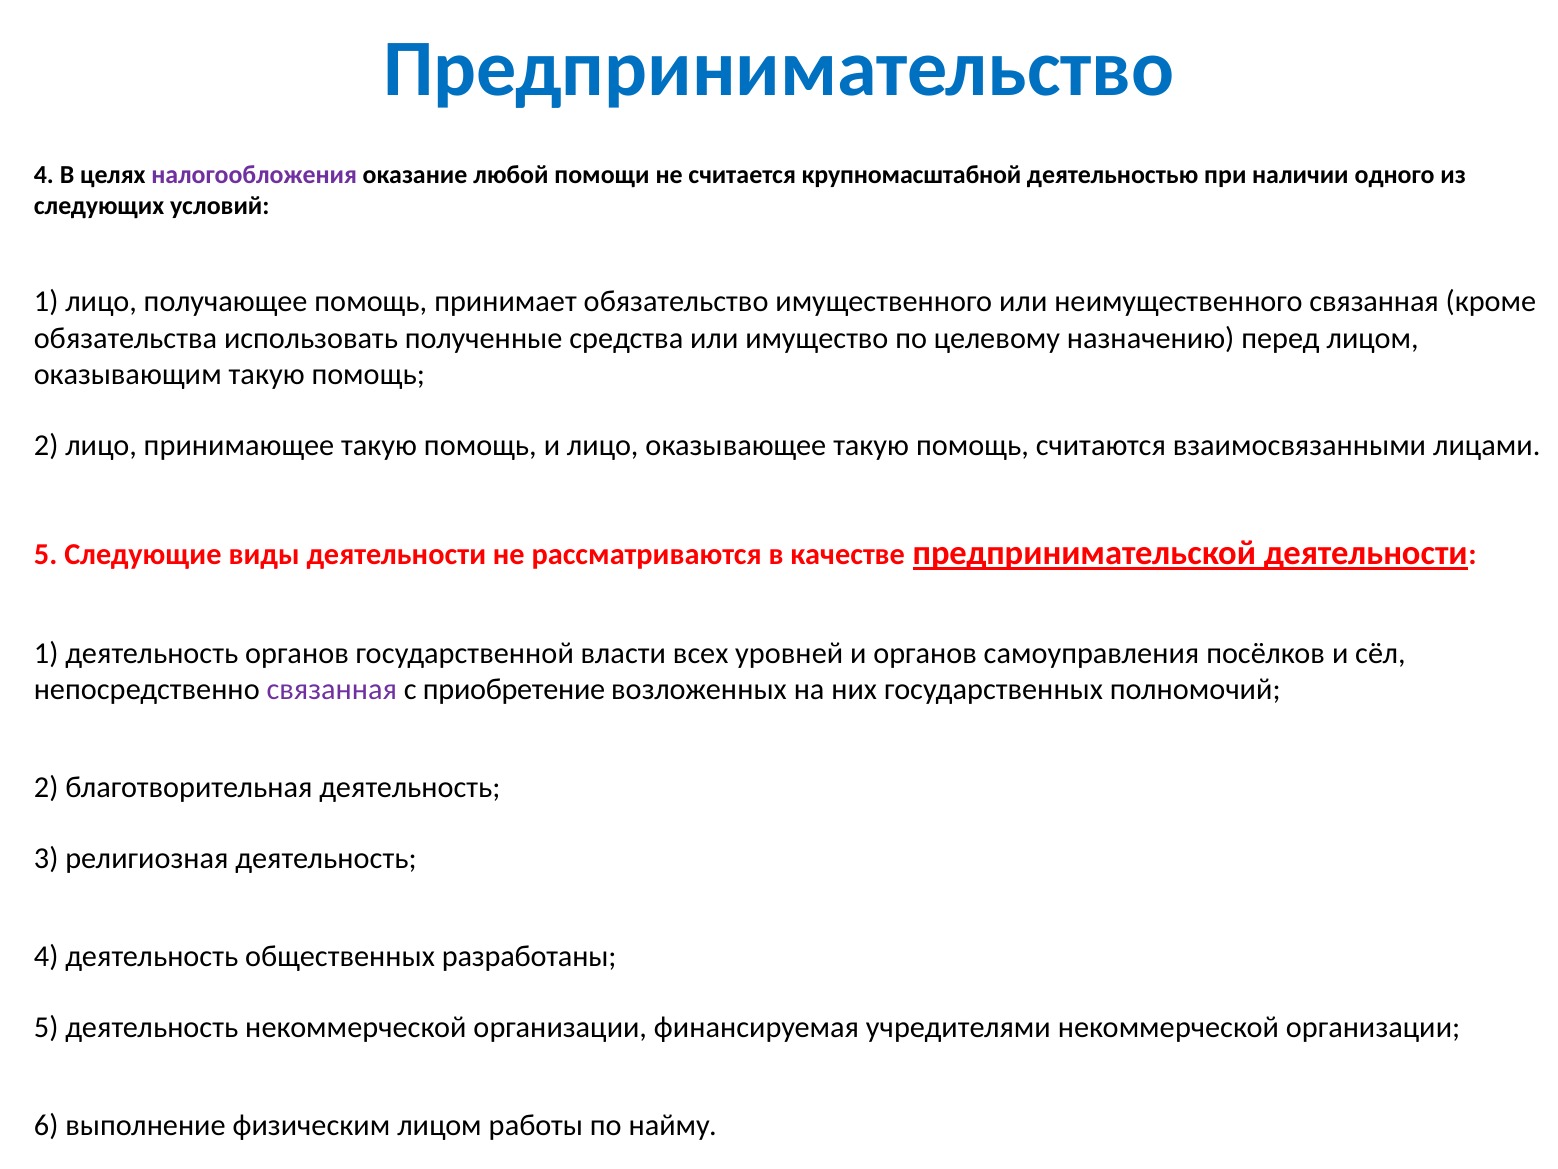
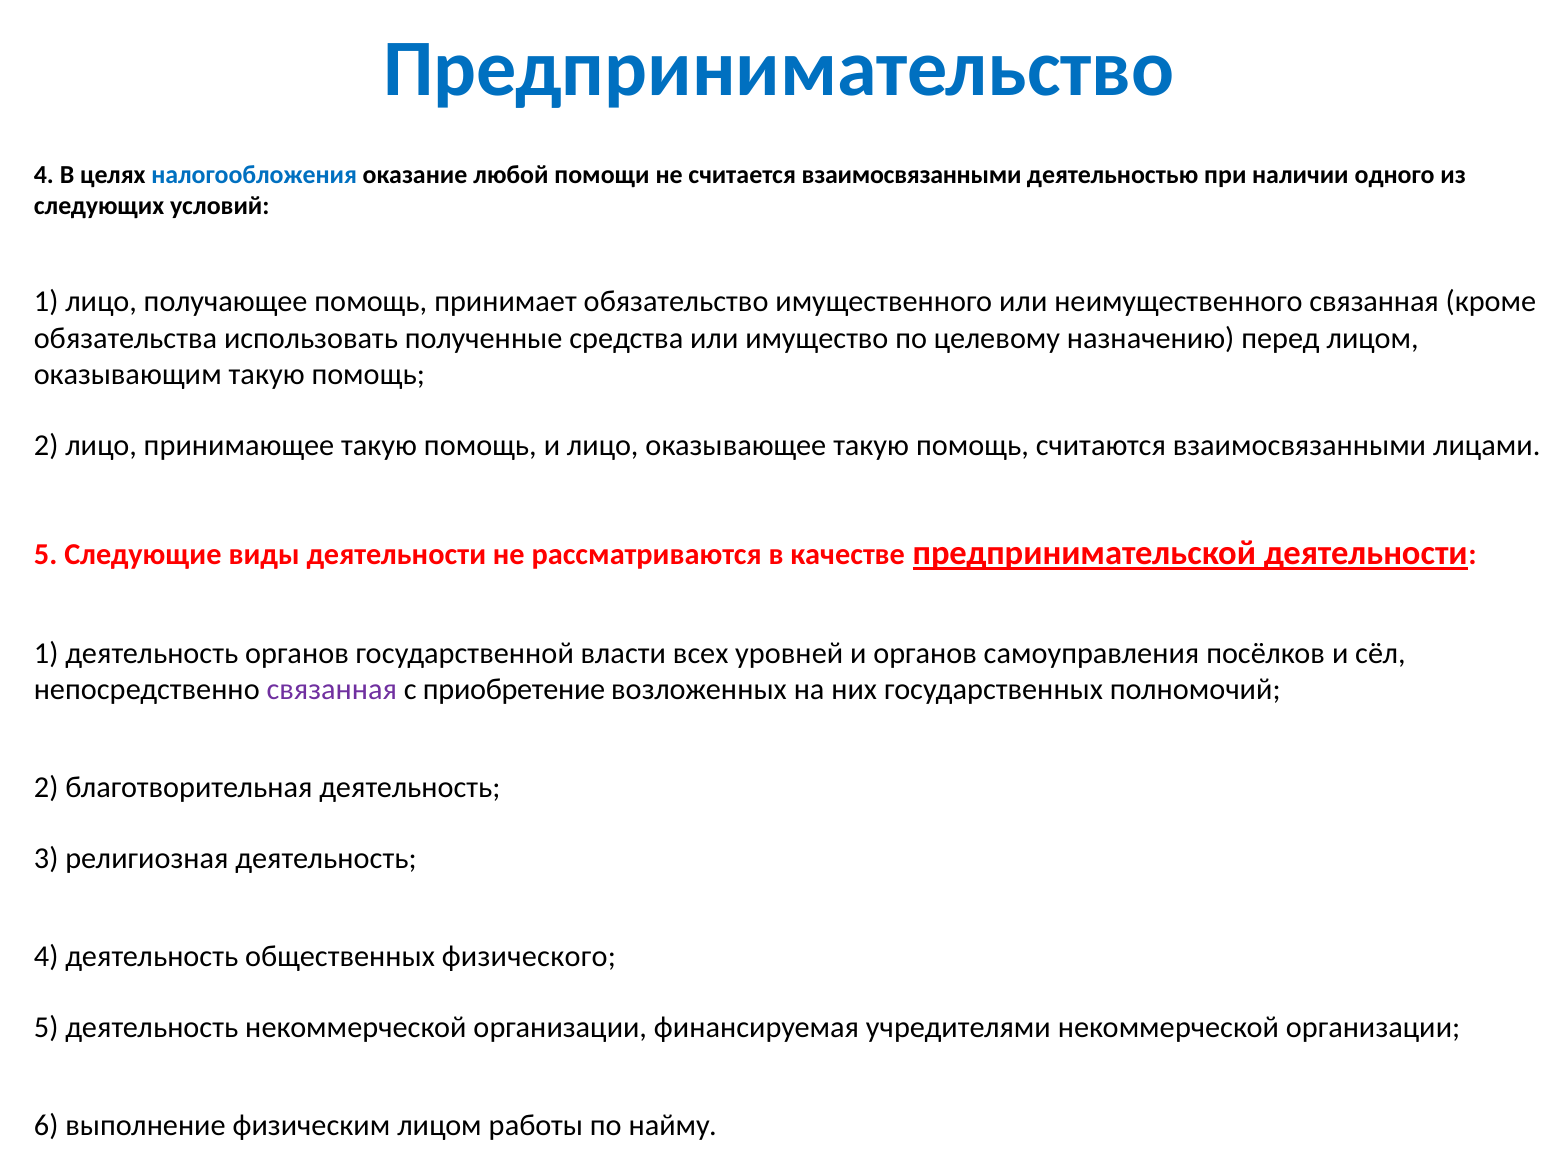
налогообложения colour: purple -> blue
считается крупномасштабной: крупномасштабной -> взаимосвязанными
разработаны: разработаны -> физического
